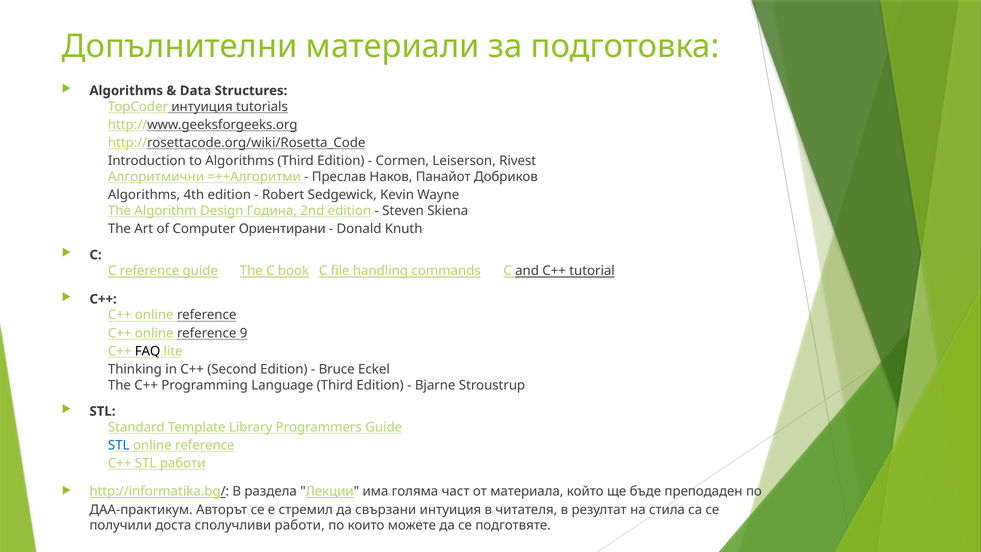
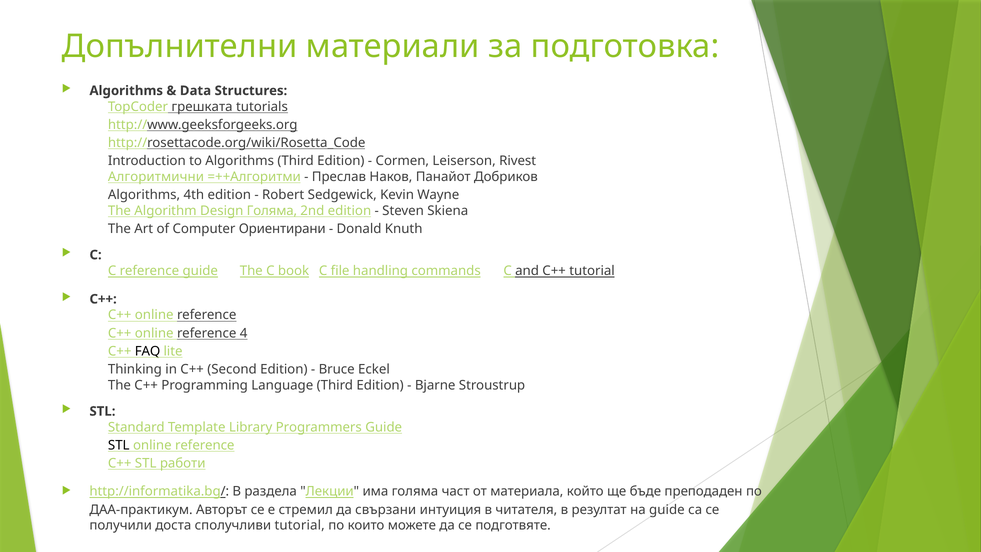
TopCoder интуиция: интуиция -> грешката
Design Година: Година -> Голяма
9: 9 -> 4
STL at (119, 445) colour: blue -> black
на стила: стила -> guide
сполучливи работи: работи -> tutorial
